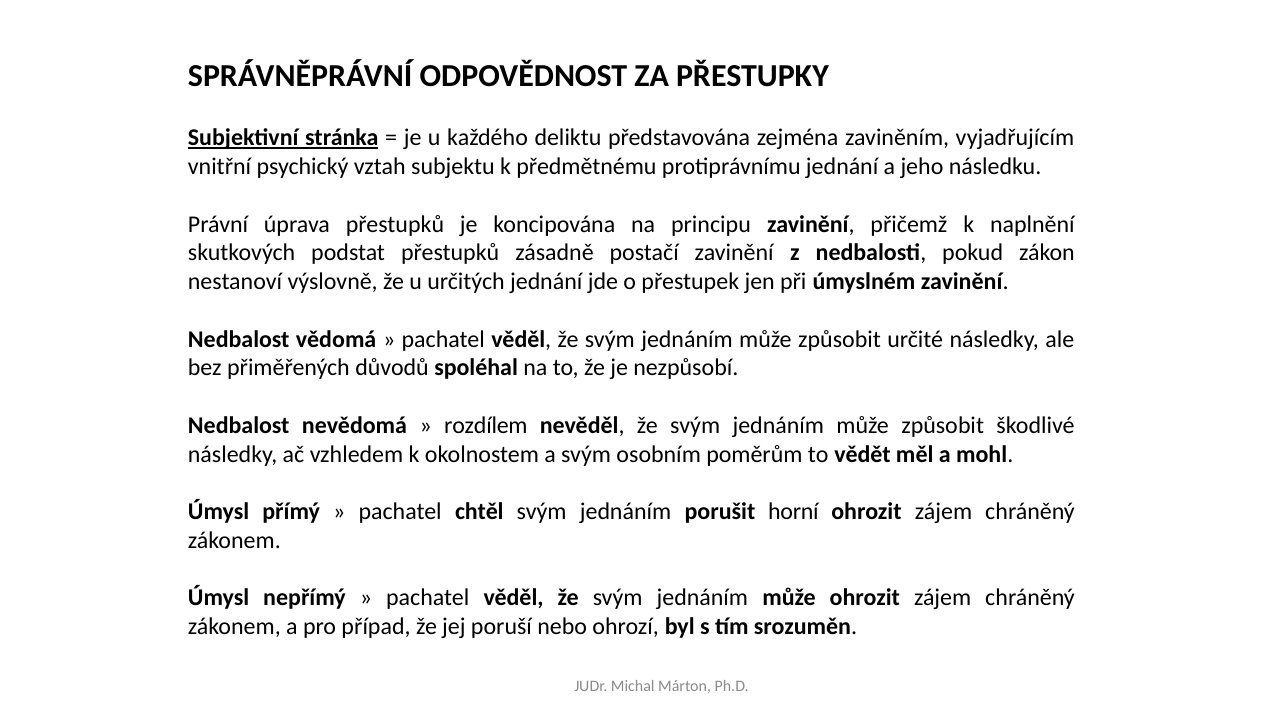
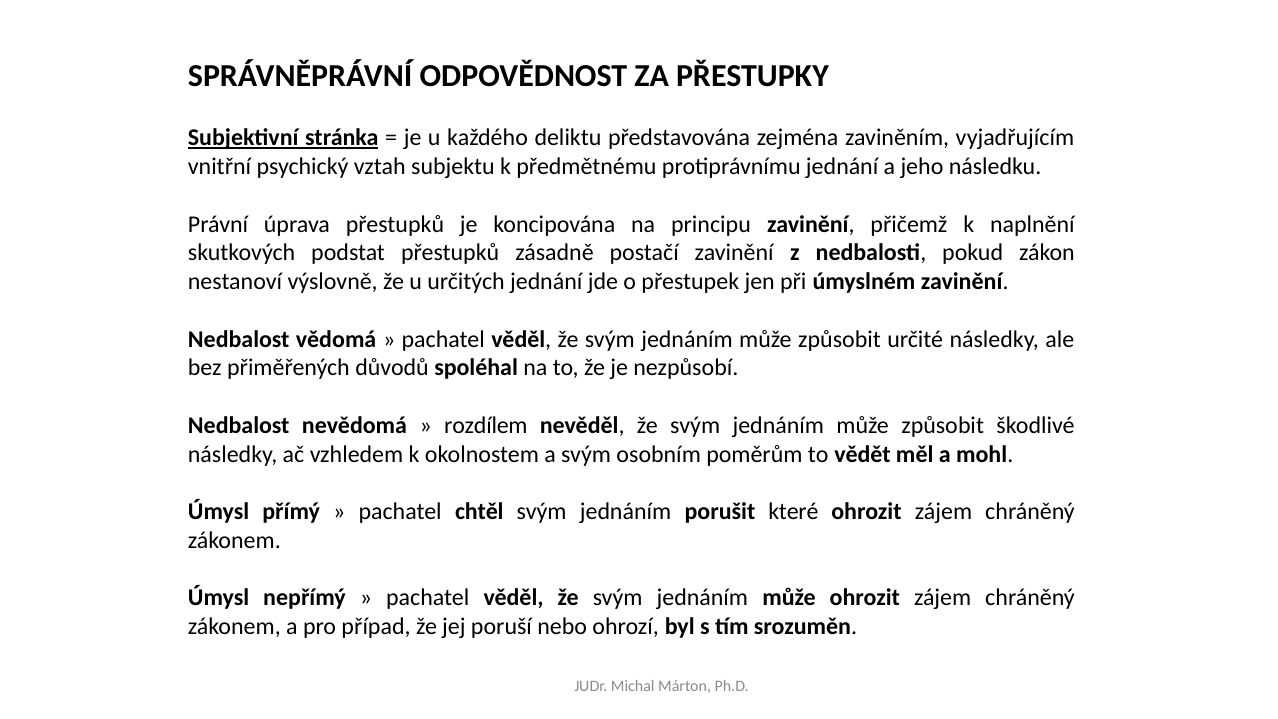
horní: horní -> které
